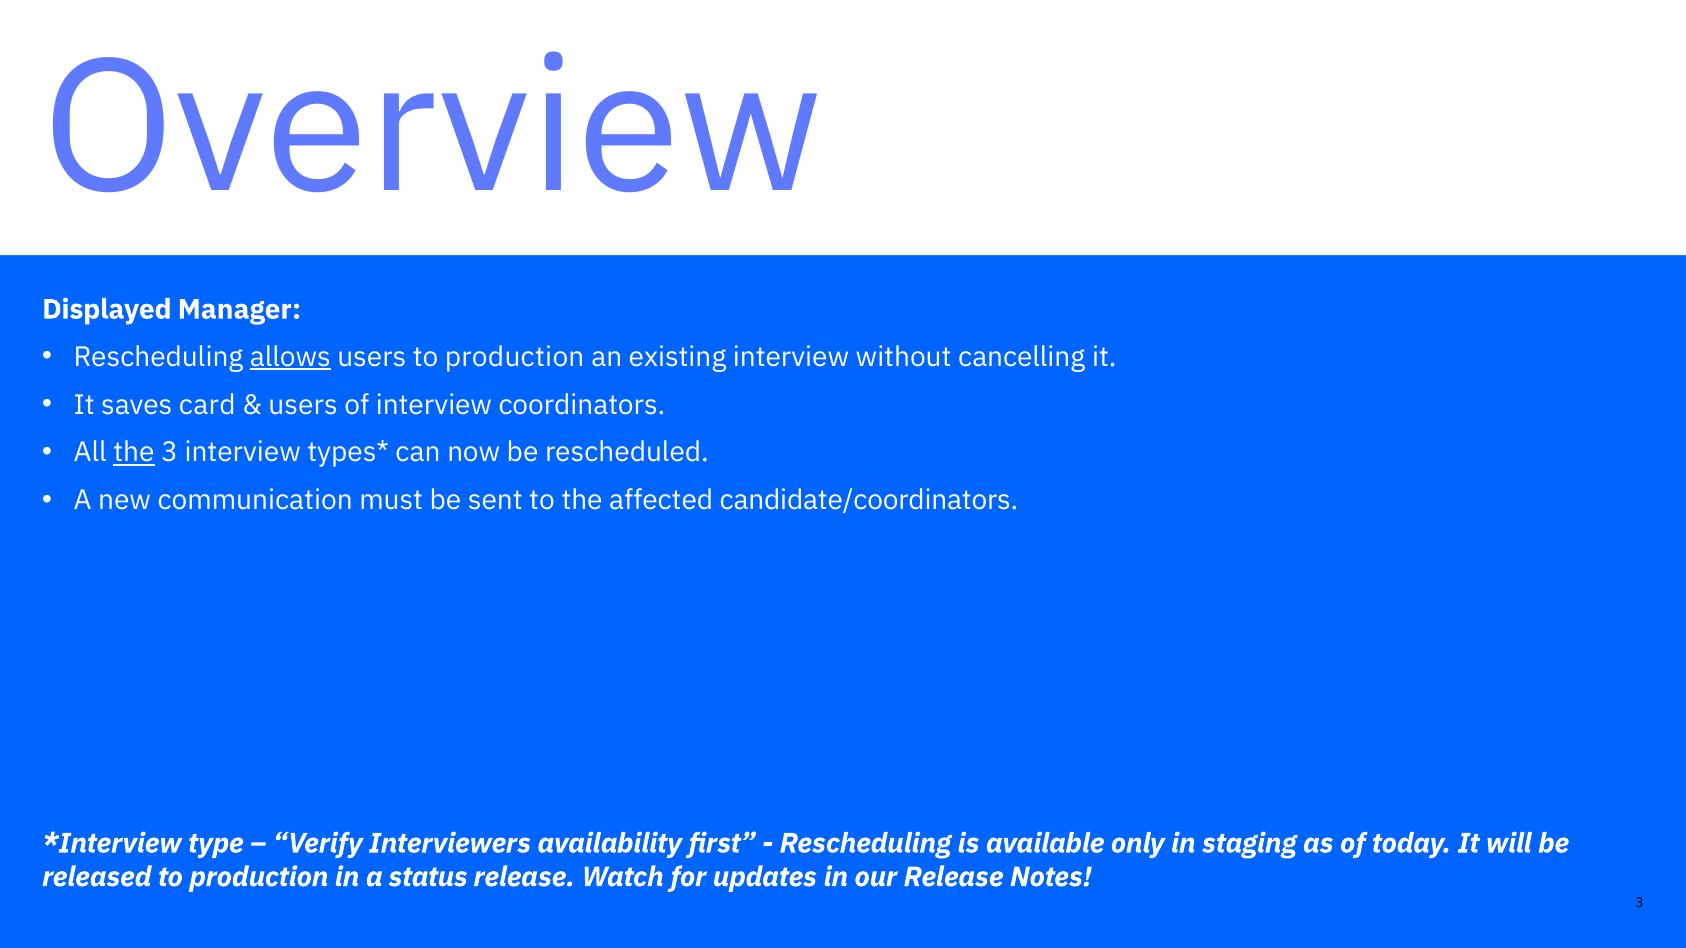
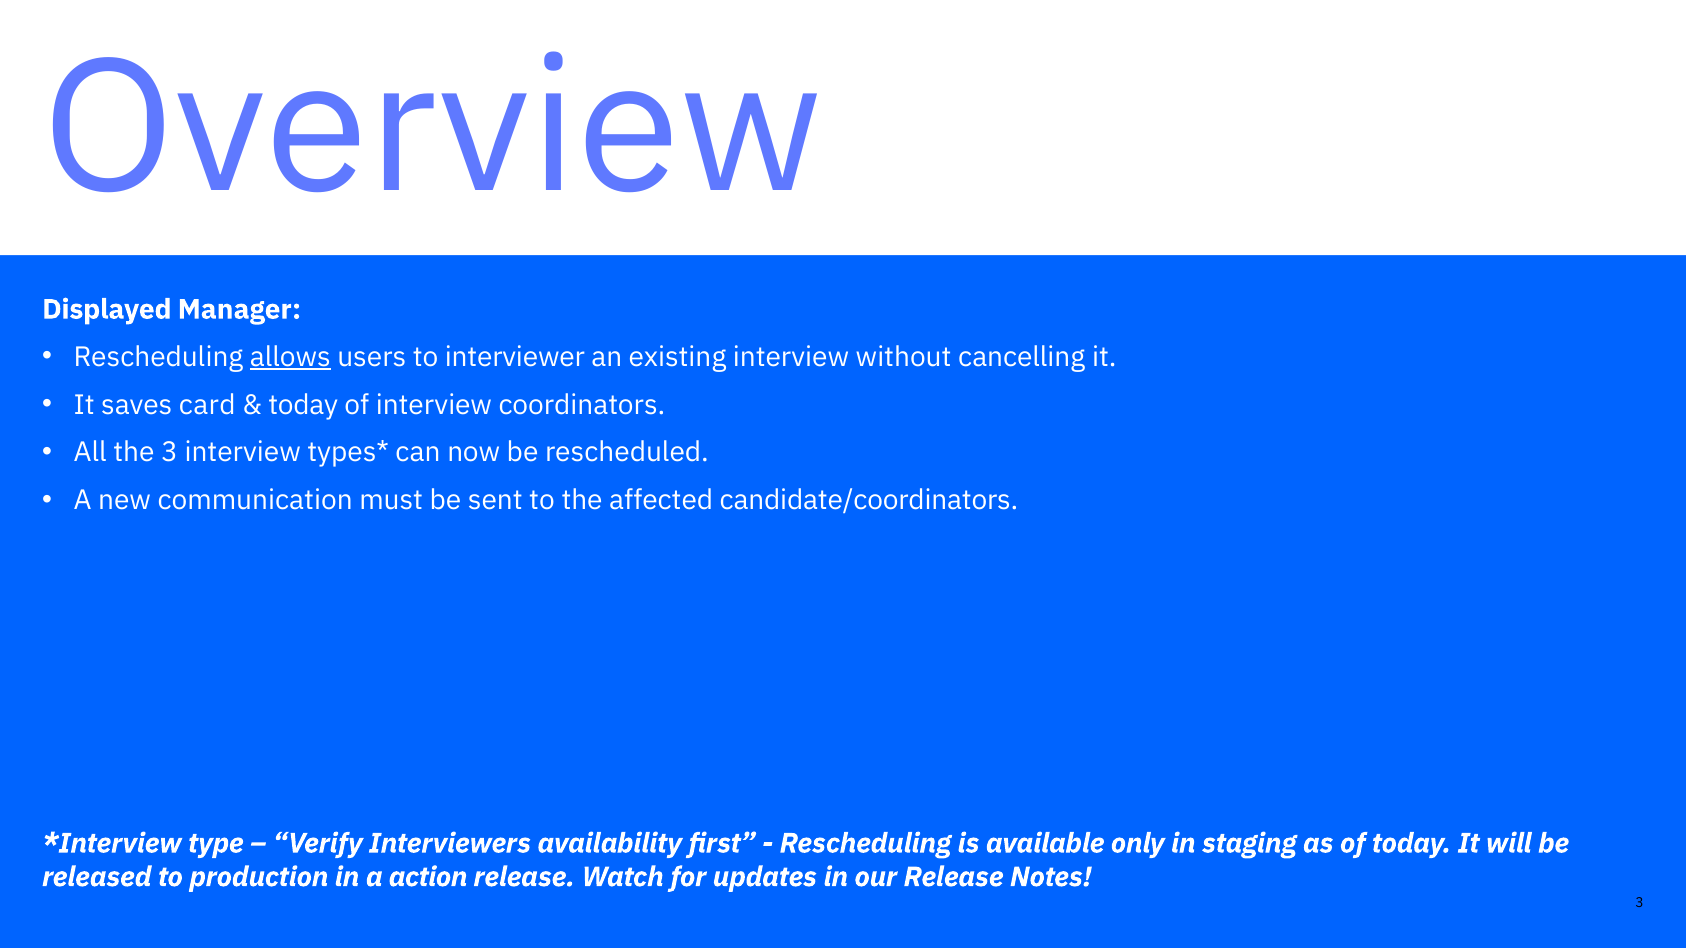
users to production: production -> interviewer
users at (303, 405): users -> today
the at (134, 453) underline: present -> none
status: status -> action
